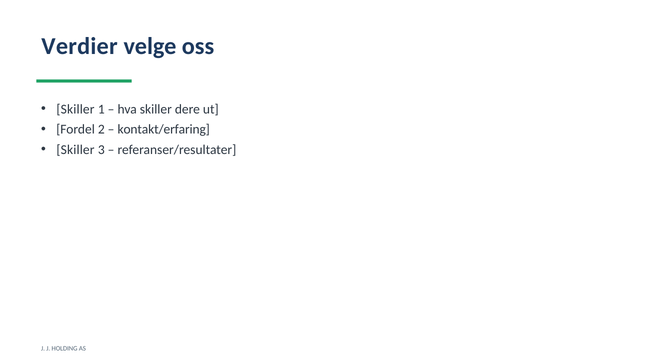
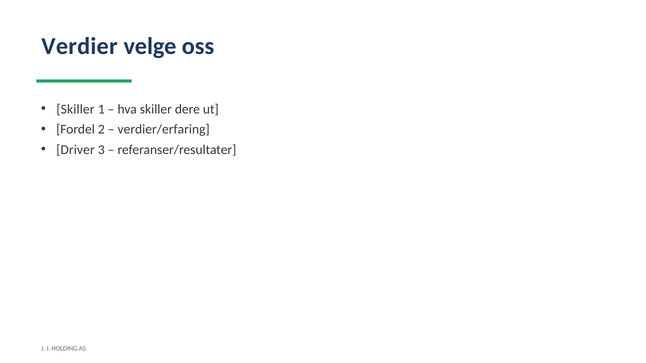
kontakt/erfaring: kontakt/erfaring -> verdier/erfaring
Skiller at (75, 150): Skiller -> Driver
